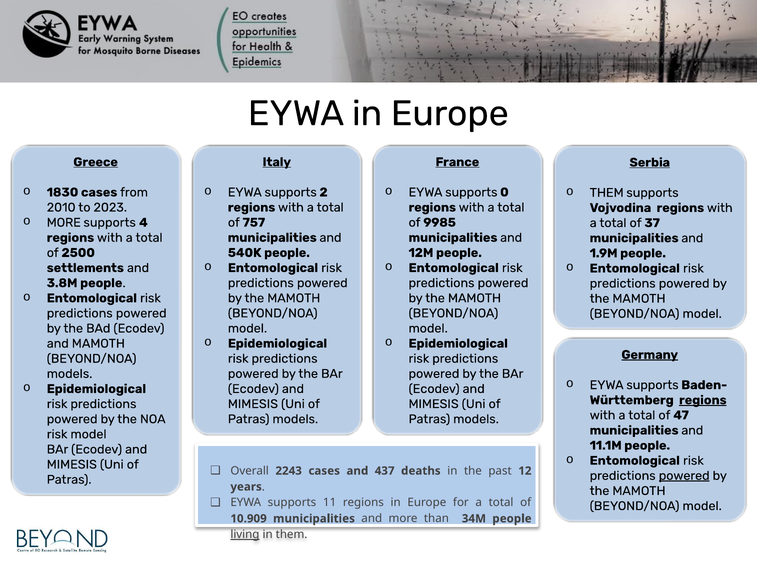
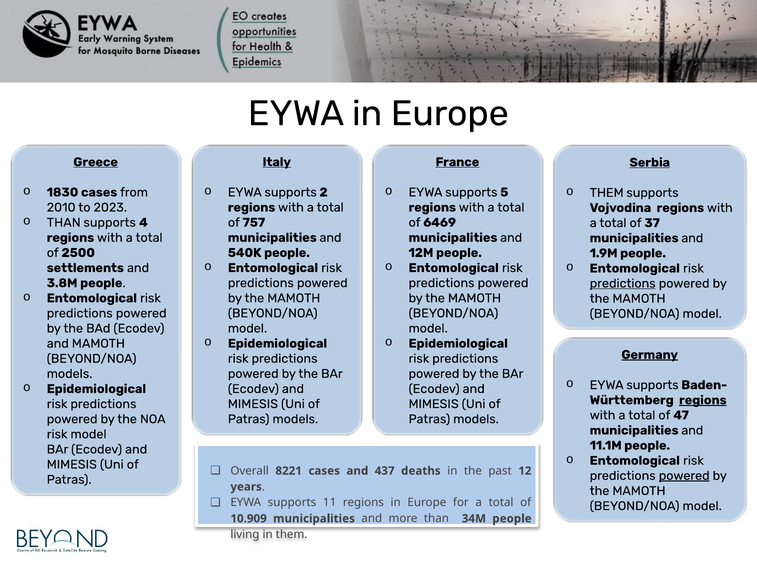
0: 0 -> 5
MORE at (64, 223): MORE -> THAN
9985: 9985 -> 6469
predictions at (623, 284) underline: none -> present
2243: 2243 -> 8221
living underline: present -> none
